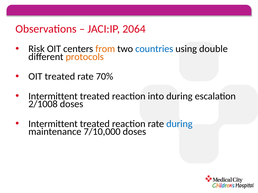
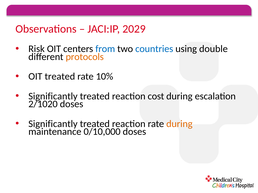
2064: 2064 -> 2029
from colour: orange -> blue
70%: 70% -> 10%
Intermittent at (53, 96): Intermittent -> Significantly
into: into -> cost
2/1008: 2/1008 -> 2/1020
Intermittent at (53, 124): Intermittent -> Significantly
during at (179, 124) colour: blue -> orange
7/10,000: 7/10,000 -> 0/10,000
